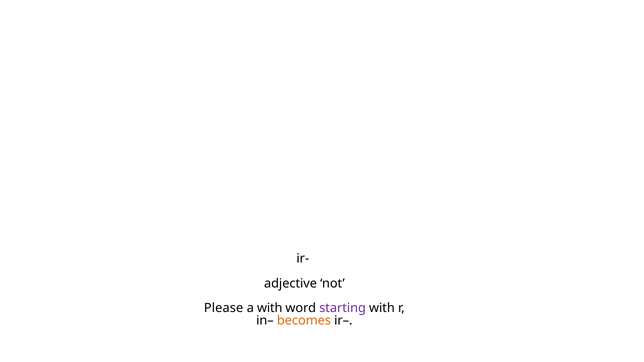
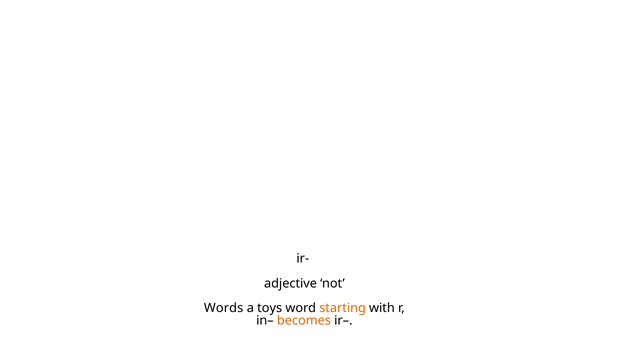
Please: Please -> Words
a with: with -> toys
starting colour: purple -> orange
